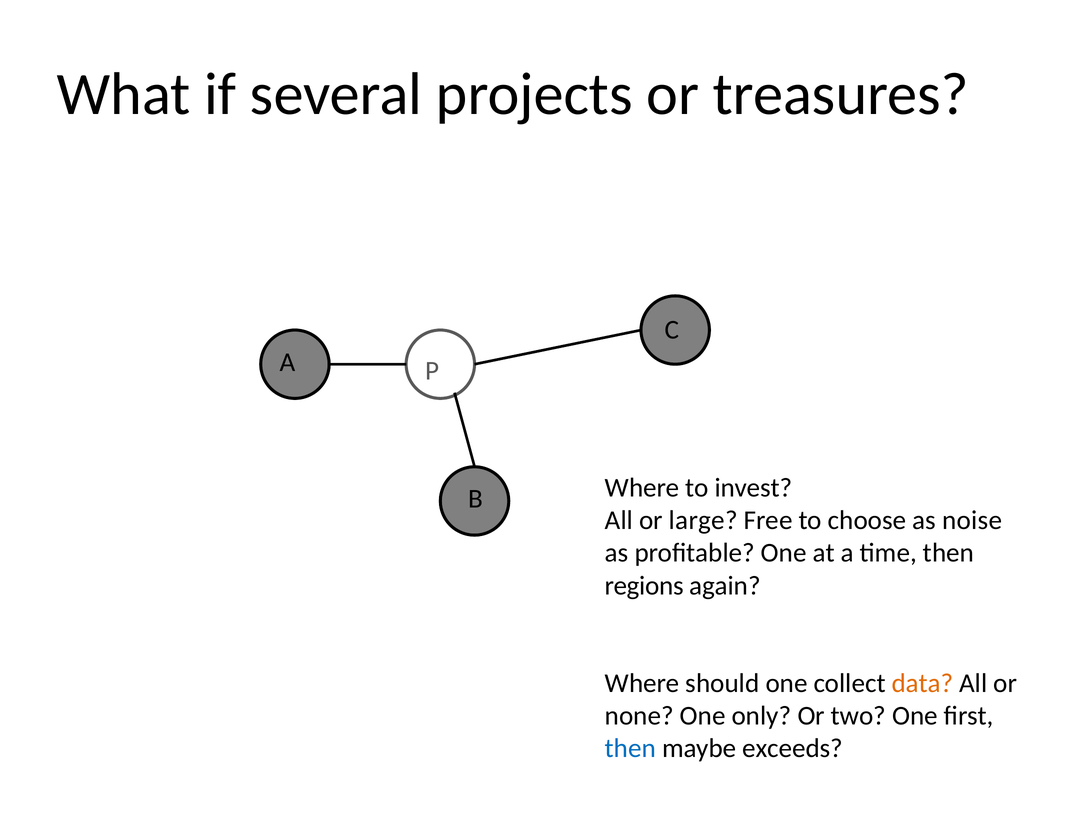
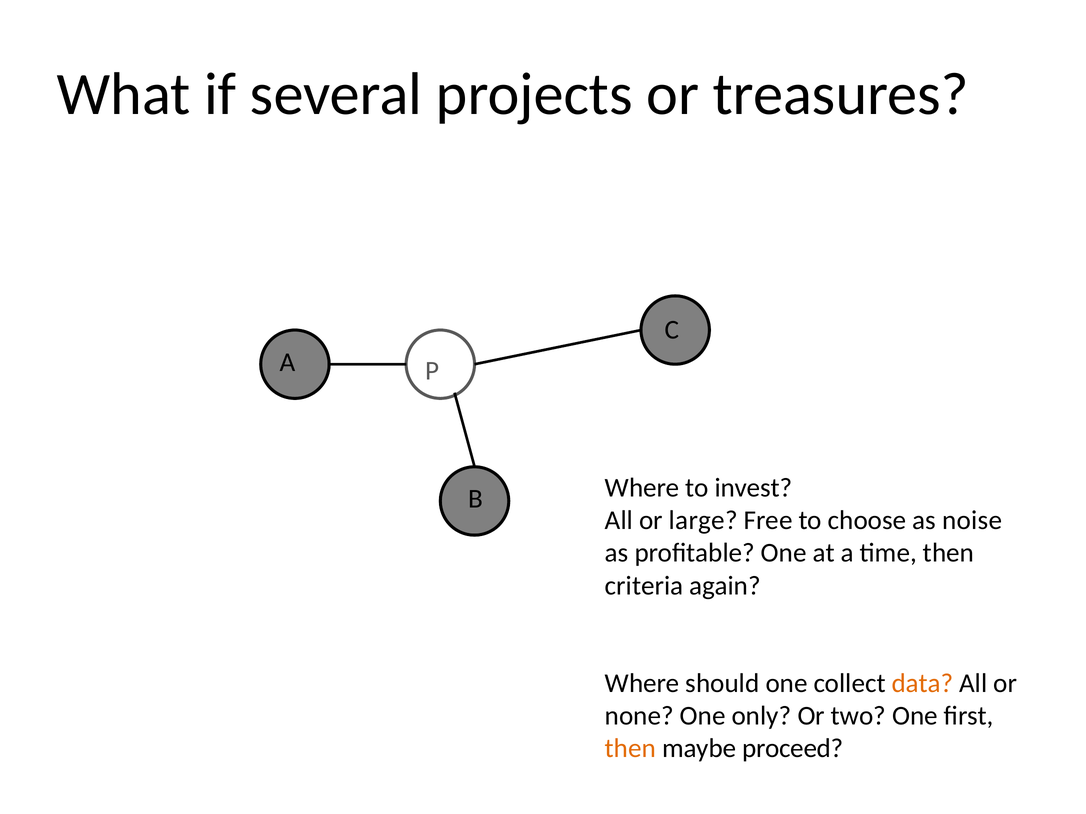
regions: regions -> criteria
then at (630, 749) colour: blue -> orange
exceeds: exceeds -> proceed
